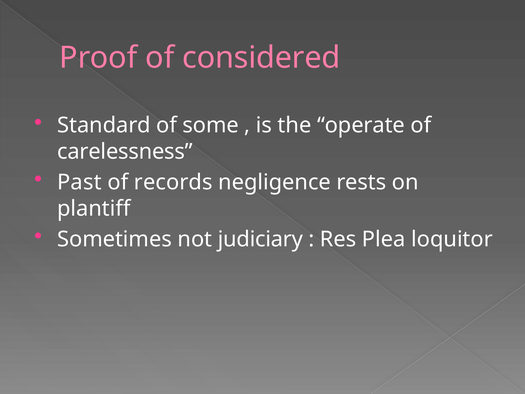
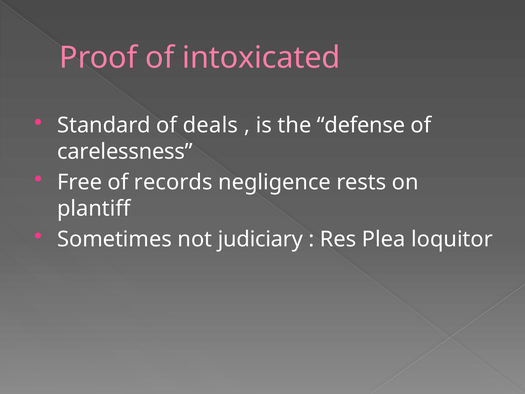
considered: considered -> intoxicated
some: some -> deals
operate: operate -> defense
Past: Past -> Free
